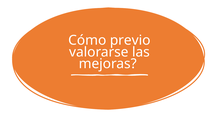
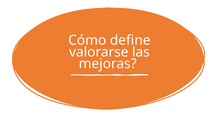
previo: previo -> define
